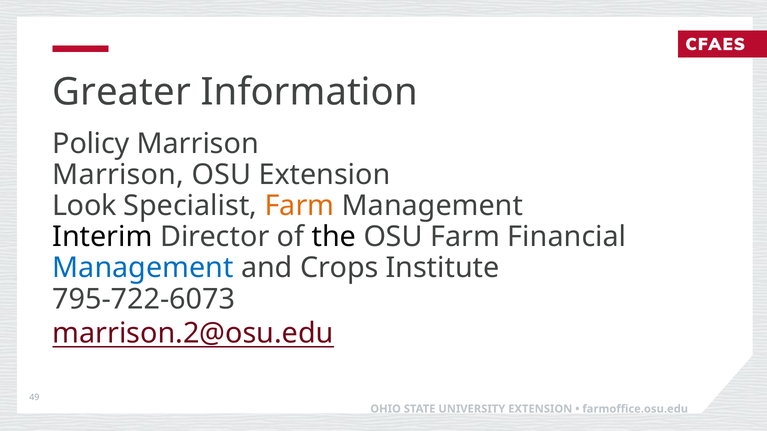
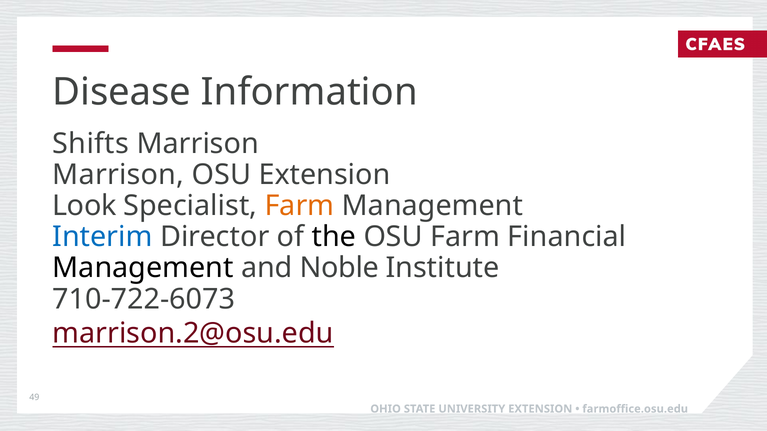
Greater: Greater -> Disease
Policy: Policy -> Shifts
Interim colour: black -> blue
Management at (143, 268) colour: blue -> black
Crops: Crops -> Noble
795-722-6073: 795-722-6073 -> 710-722-6073
